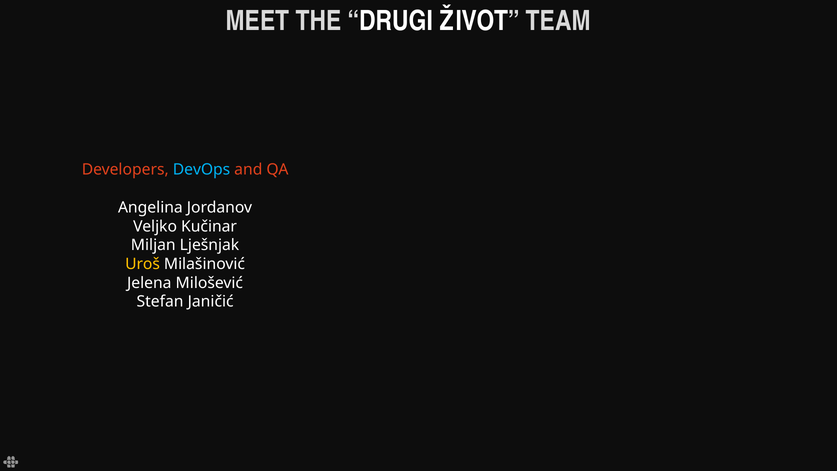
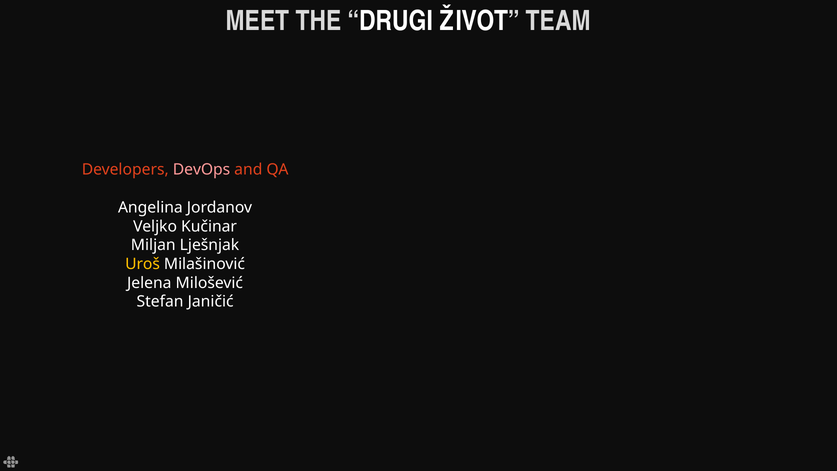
DevOps colour: light blue -> pink
